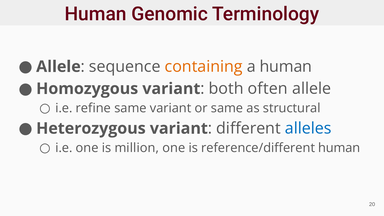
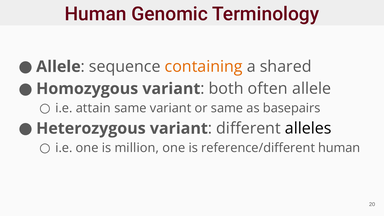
a human: human -> shared
refine: refine -> attain
structural: structural -> basepairs
alleles colour: blue -> black
